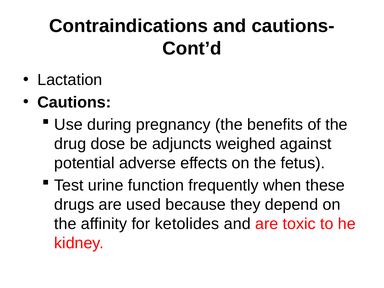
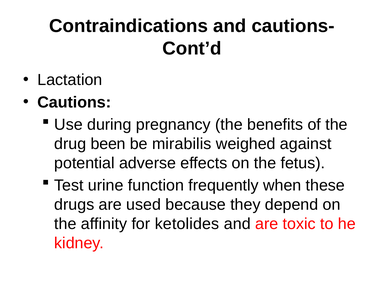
dose: dose -> been
adjuncts: adjuncts -> mirabilis
